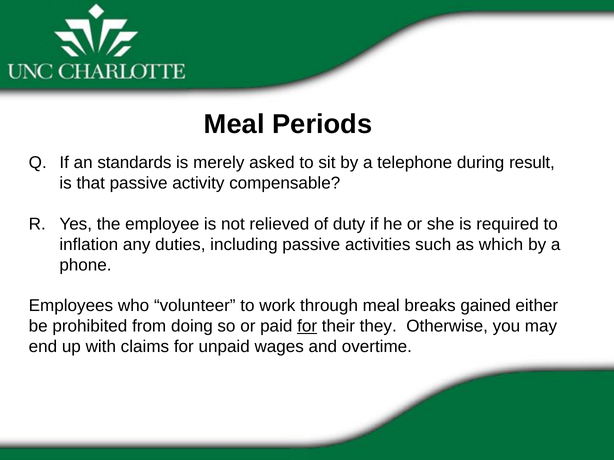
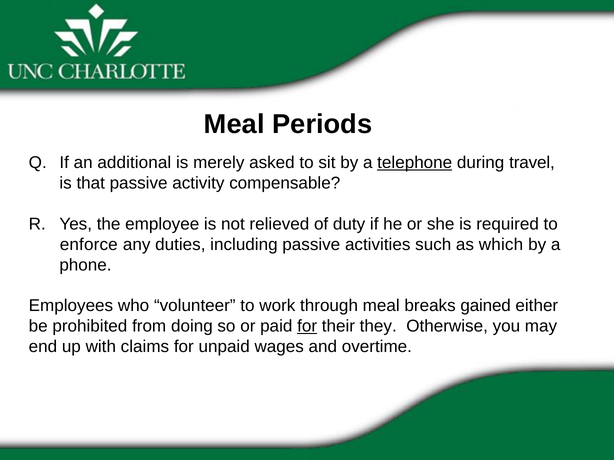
standards: standards -> additional
telephone underline: none -> present
result: result -> travel
inflation: inflation -> enforce
